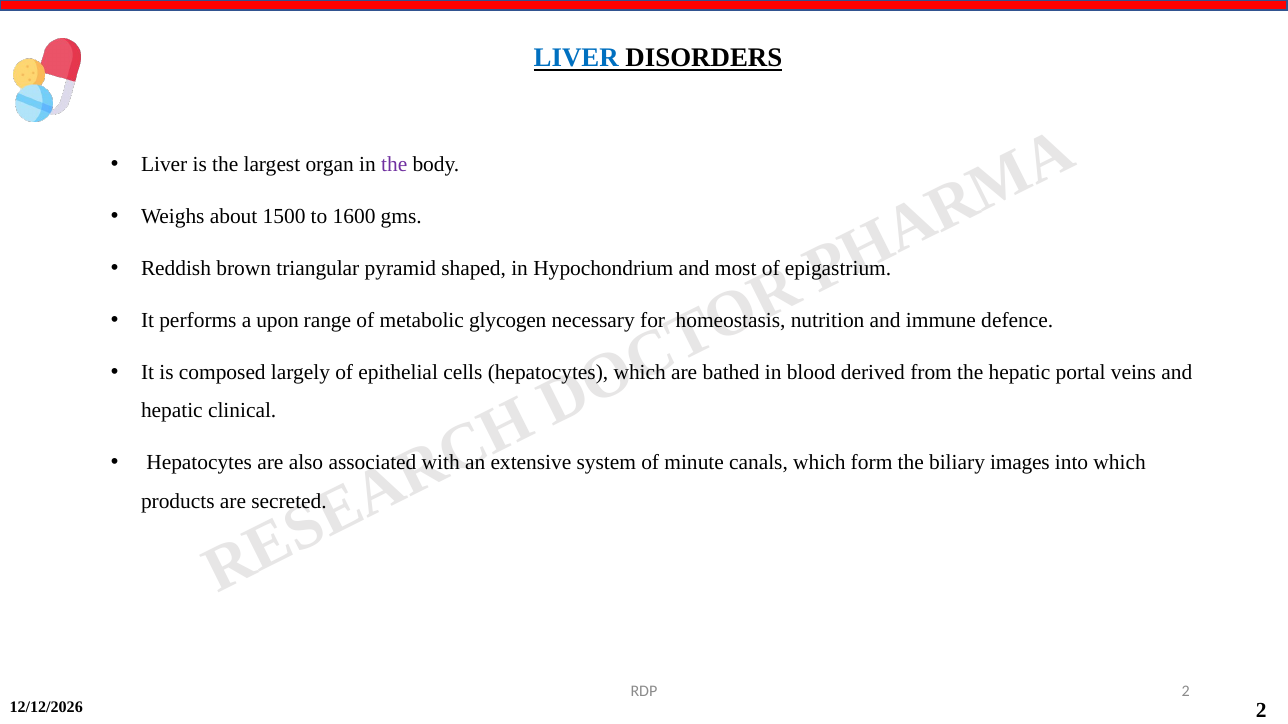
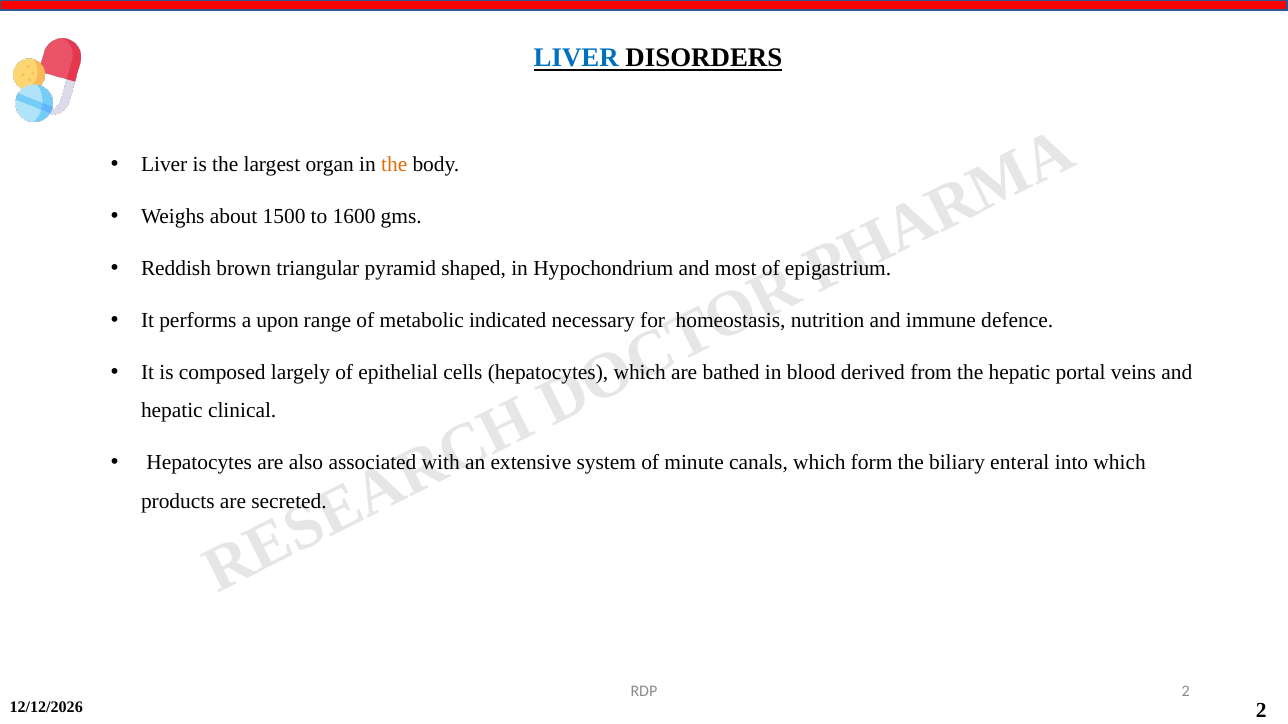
the at (394, 164) colour: purple -> orange
glycogen: glycogen -> indicated
images: images -> enteral
